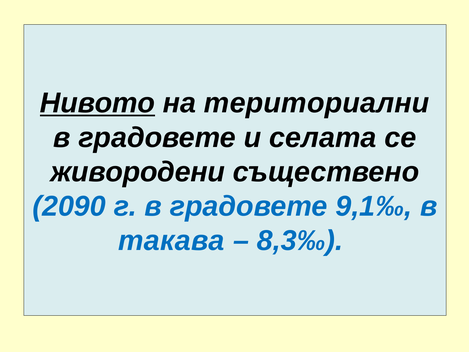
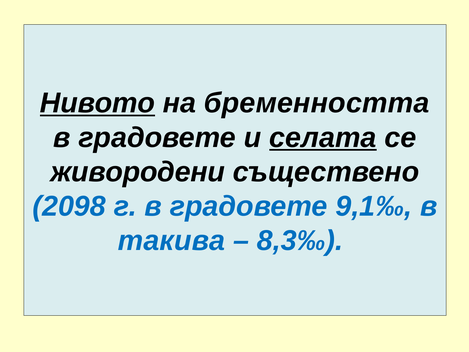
териториални: териториални -> бременността
селата underline: none -> present
2090: 2090 -> 2098
такава: такава -> такива
